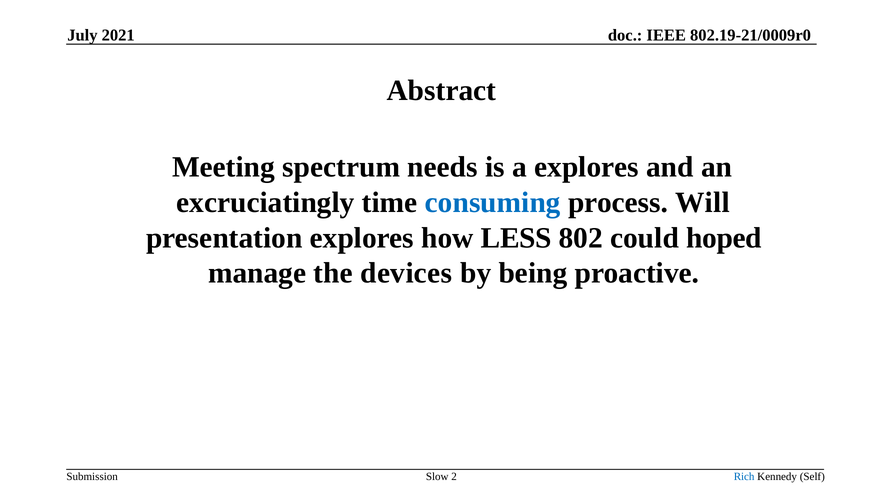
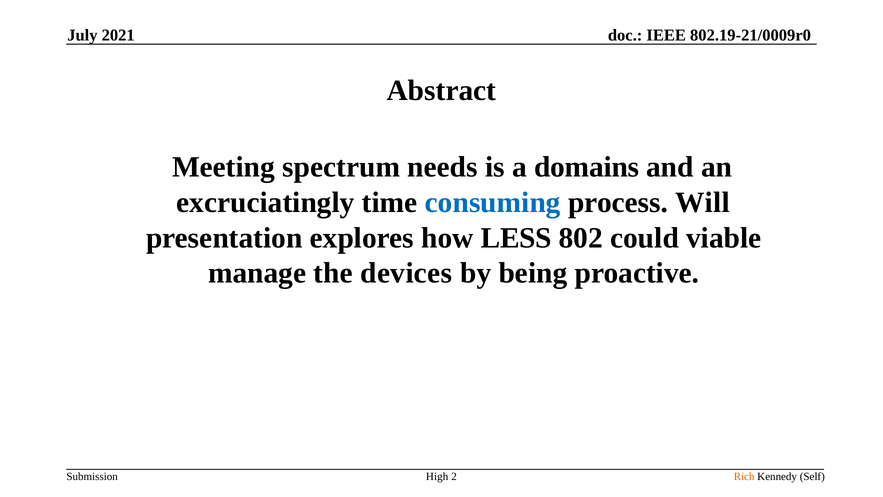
a explores: explores -> domains
hoped: hoped -> viable
Slow: Slow -> High
Rich colour: blue -> orange
